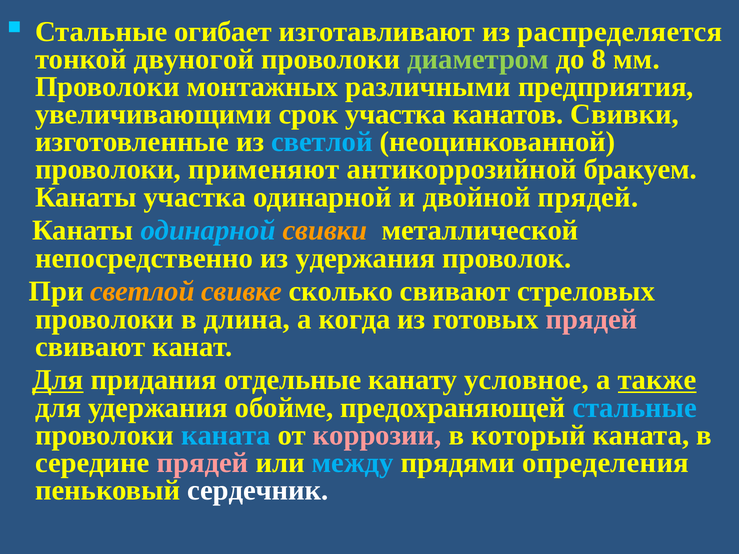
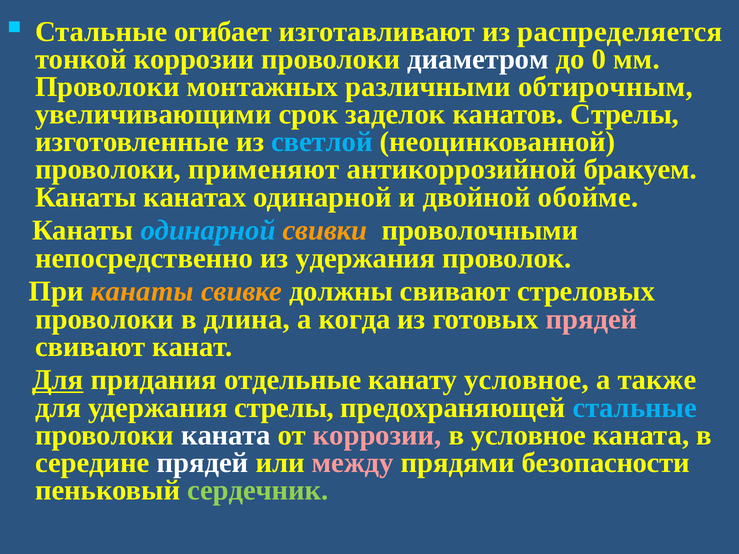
тонкой двуногой: двуногой -> коррозии
диаметром colour: light green -> white
8: 8 -> 0
предприятия: предприятия -> обтирочным
срок участка: участка -> заделок
канатов Свивки: Свивки -> Стрелы
Канаты участка: участка -> канатах
двойной прядей: прядей -> обойме
металлической: металлической -> проволочными
При светлой: светлой -> канаты
сколько: сколько -> должны
также underline: present -> none
удержания обойме: обойме -> стрелы
каната at (226, 435) colour: light blue -> white
в который: который -> условное
прядей at (202, 463) colour: pink -> white
между colour: light blue -> pink
определения: определения -> безопасности
сердечник colour: white -> light green
